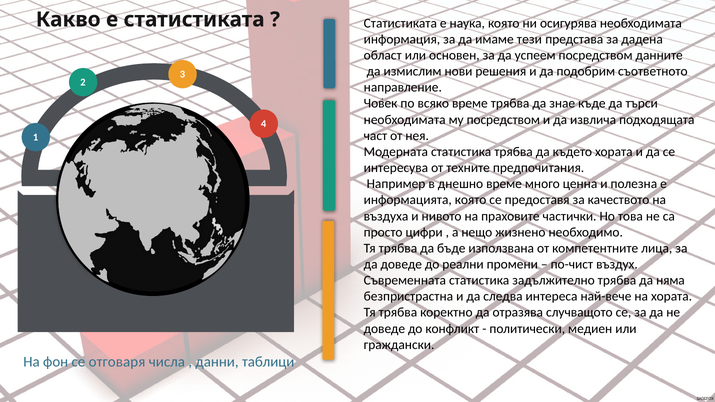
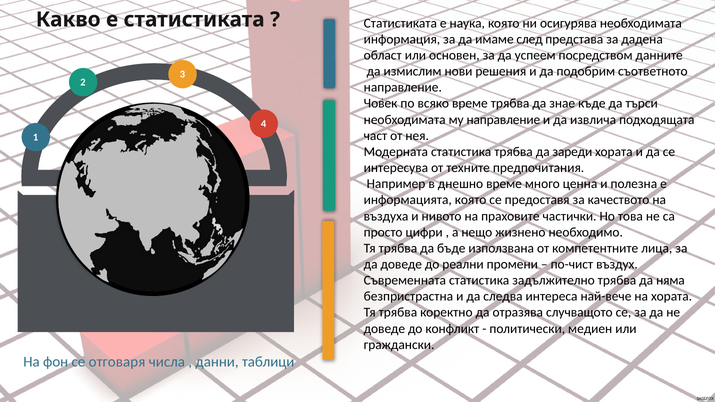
тези: тези -> след
му посредством: посредством -> направление
където: където -> зареди
